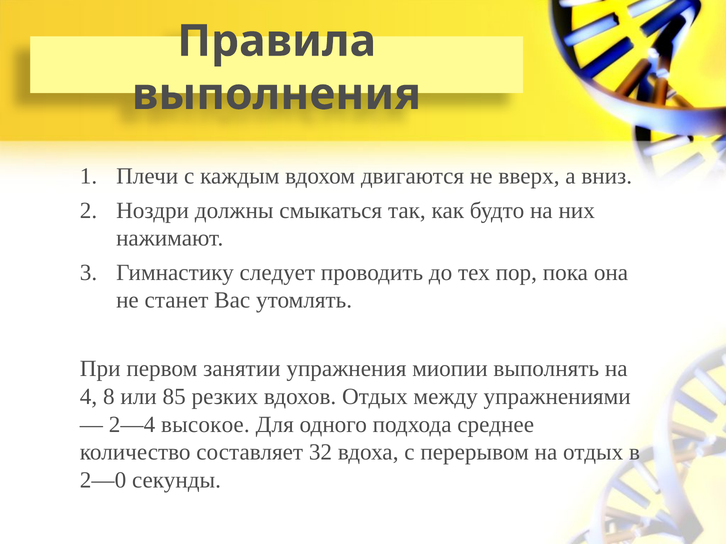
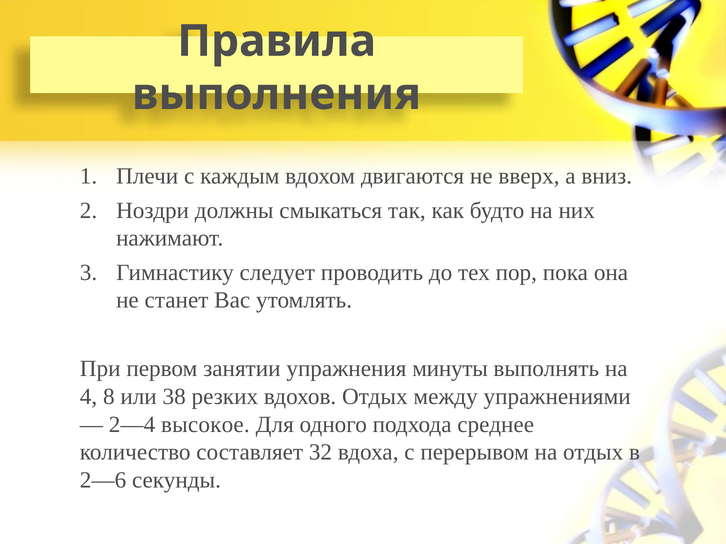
миопии: миопии -> минуты
85: 85 -> 38
2—0: 2—0 -> 2—6
